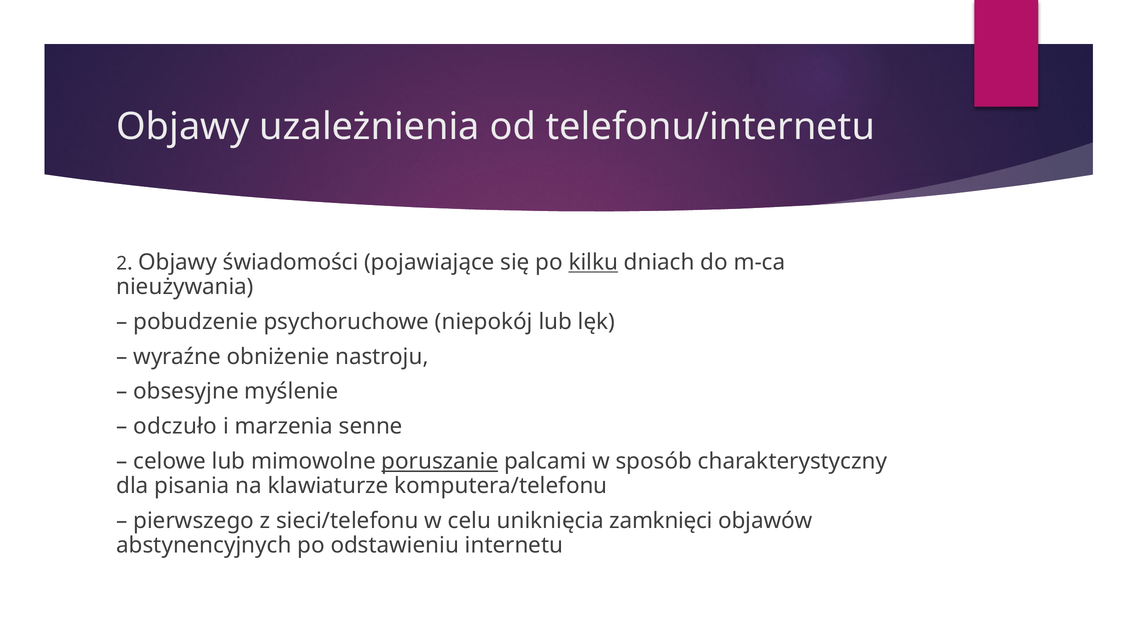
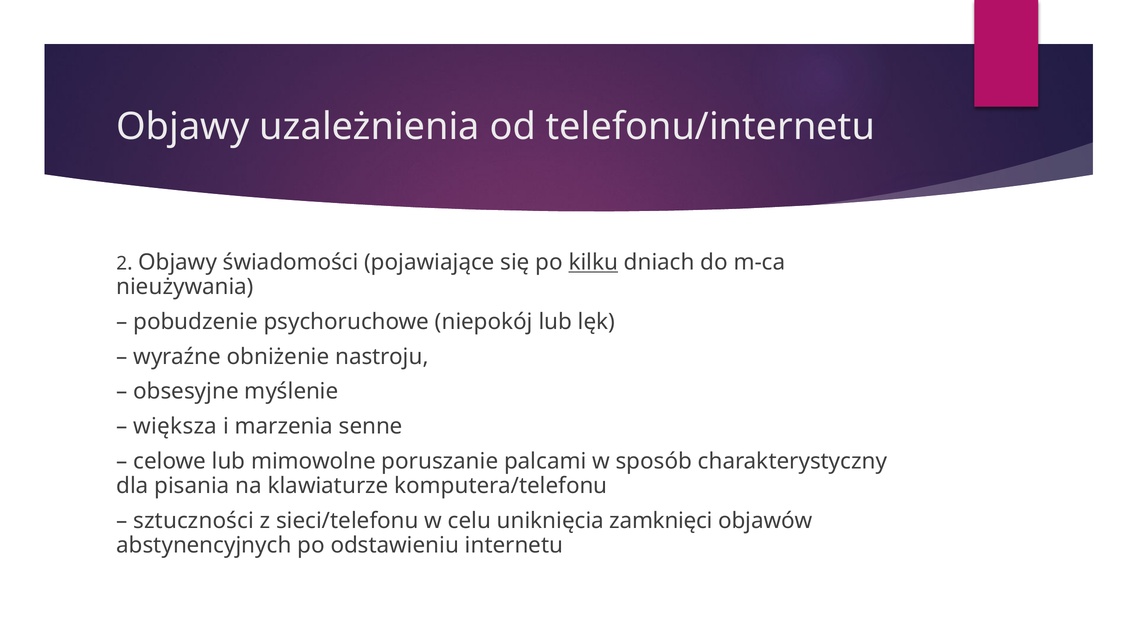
odczuło: odczuło -> większa
poruszanie underline: present -> none
pierwszego: pierwszego -> sztuczności
